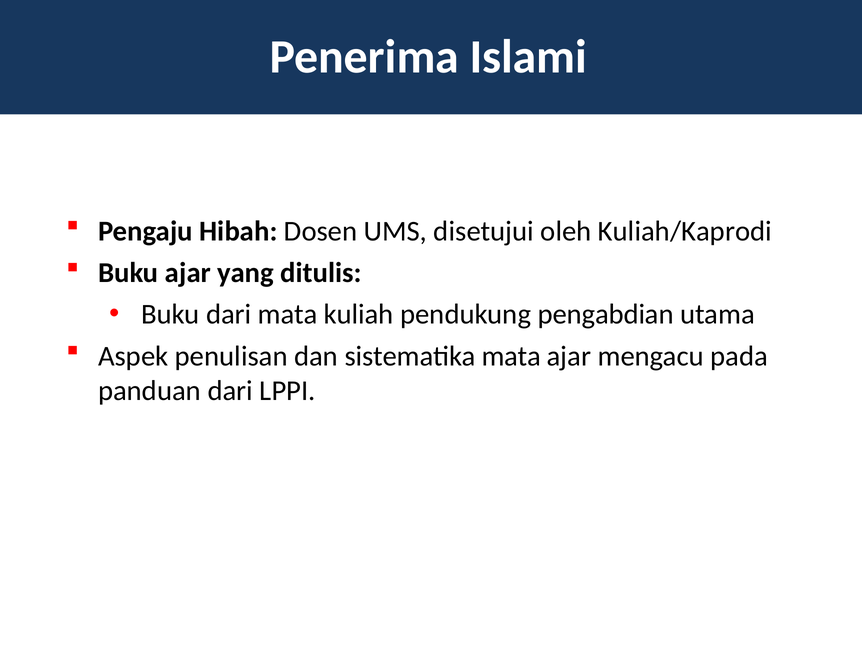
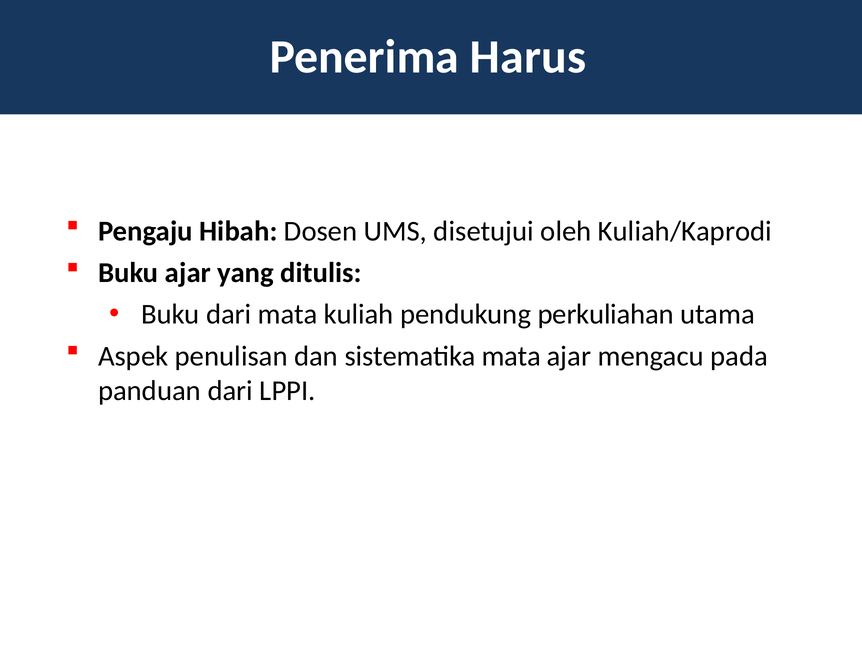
Islami: Islami -> Harus
pengabdian: pengabdian -> perkuliahan
